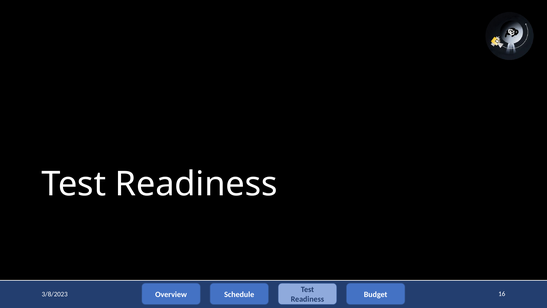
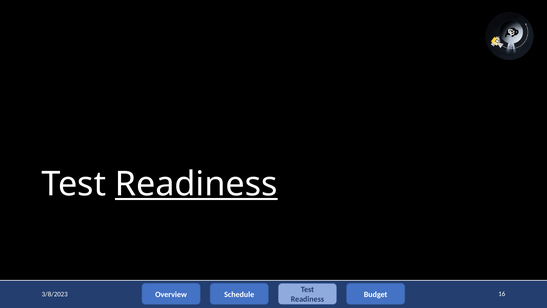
Readiness at (196, 184) underline: none -> present
